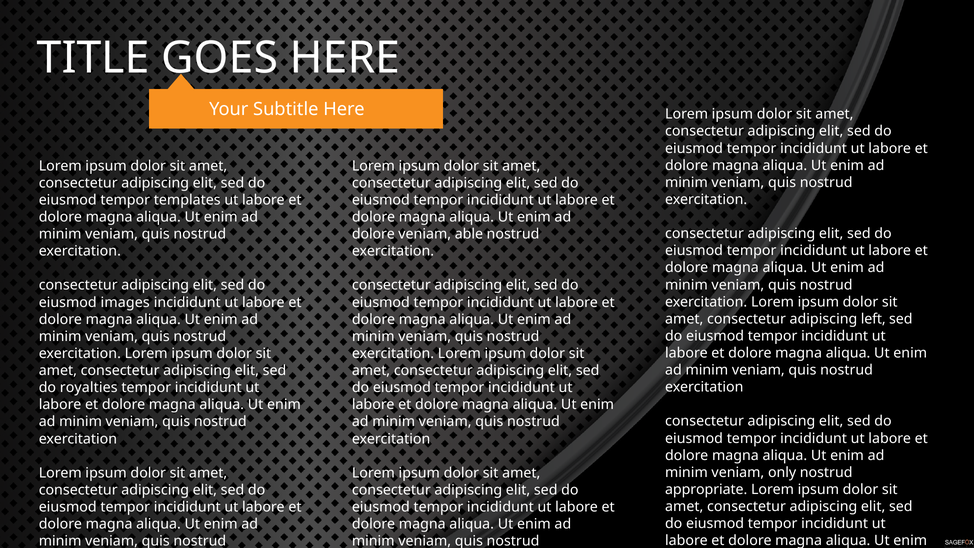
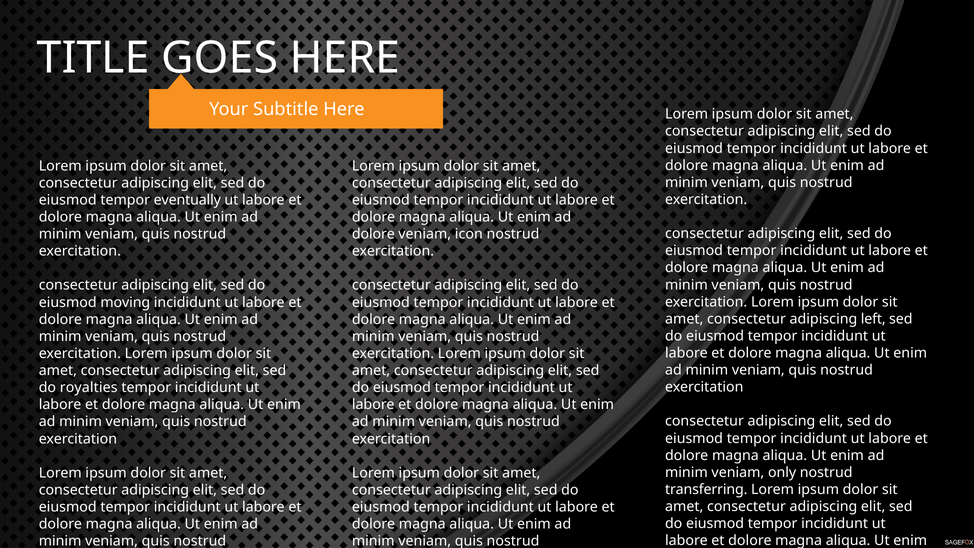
templates: templates -> eventually
able: able -> icon
images: images -> moving
appropriate: appropriate -> transferring
